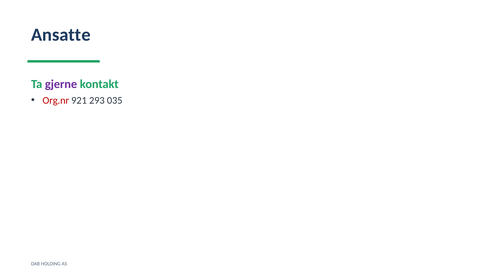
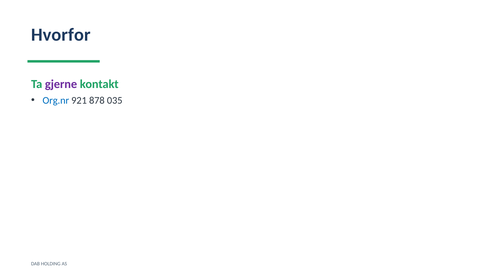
Ansatte: Ansatte -> Hvorfor
Org.nr colour: red -> blue
293: 293 -> 878
